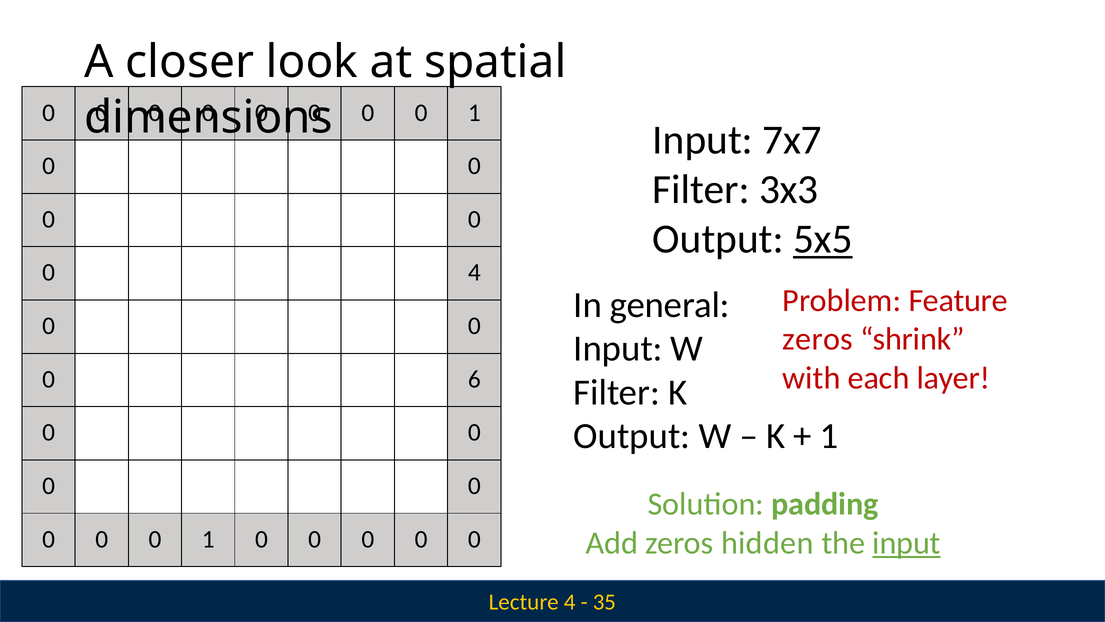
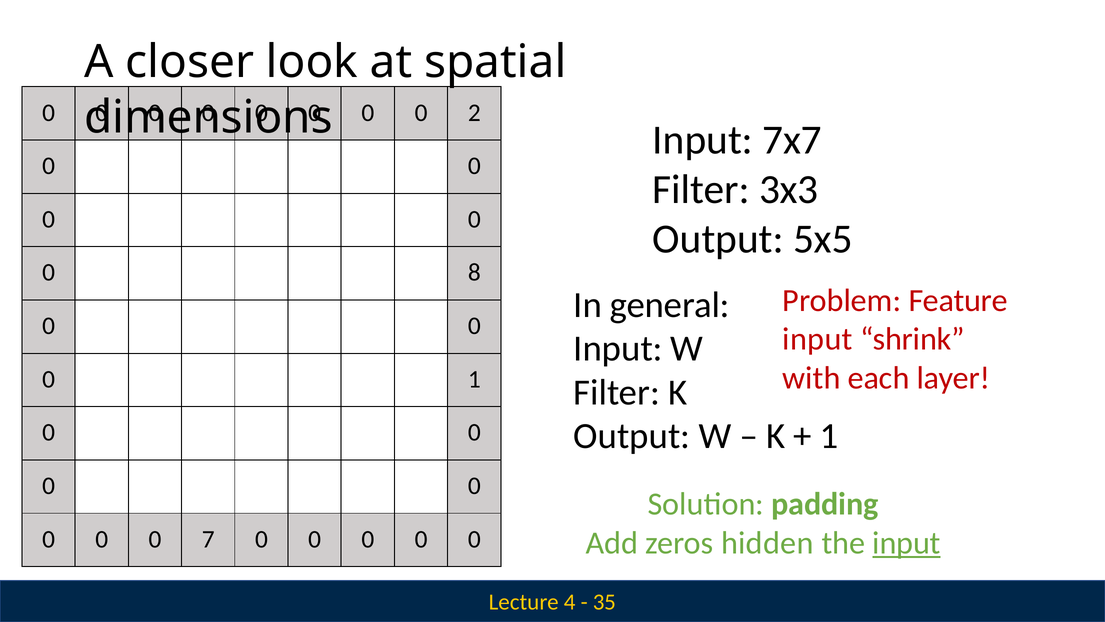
1 at (474, 113): 1 -> 2
5x5 underline: present -> none
0 4: 4 -> 8
zeros at (818, 339): zeros -> input
0 6: 6 -> 1
1 at (208, 539): 1 -> 7
